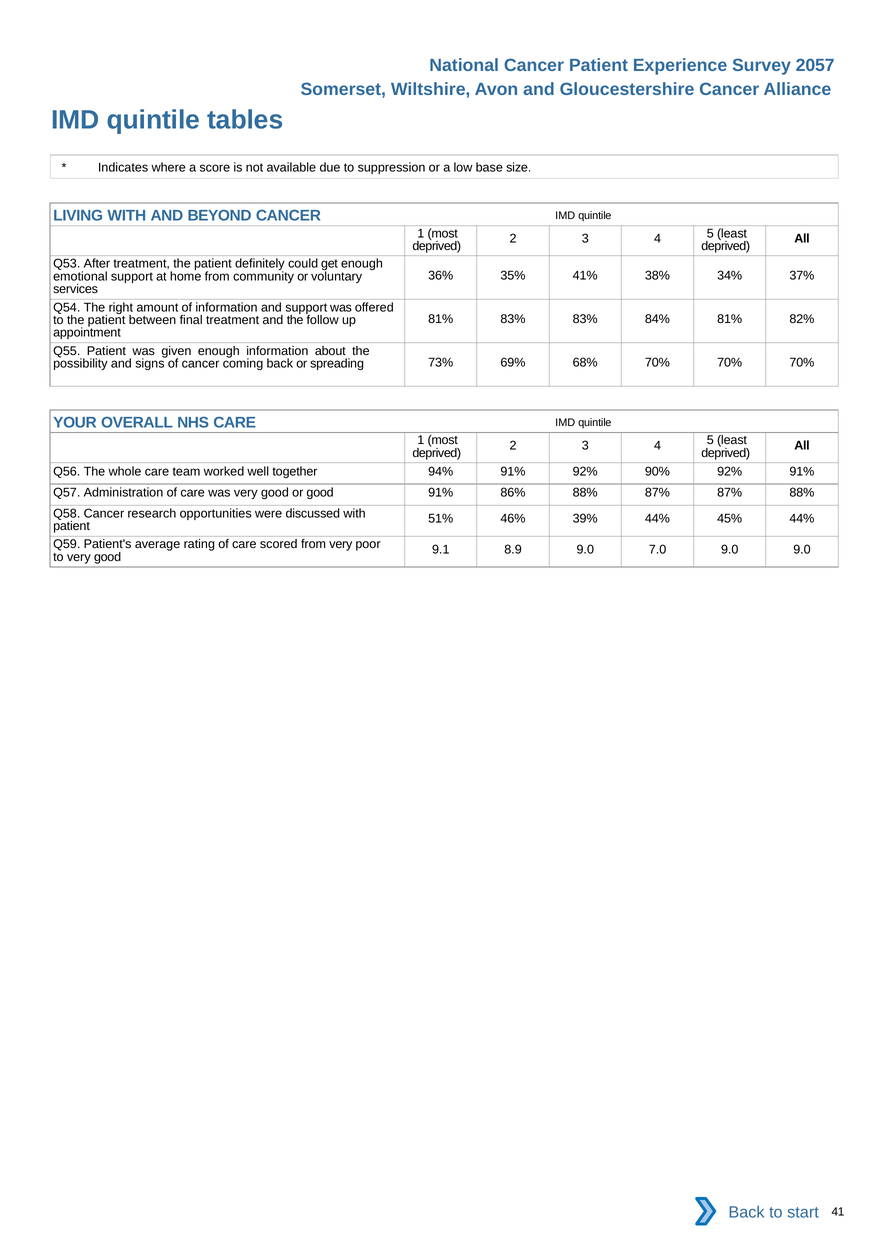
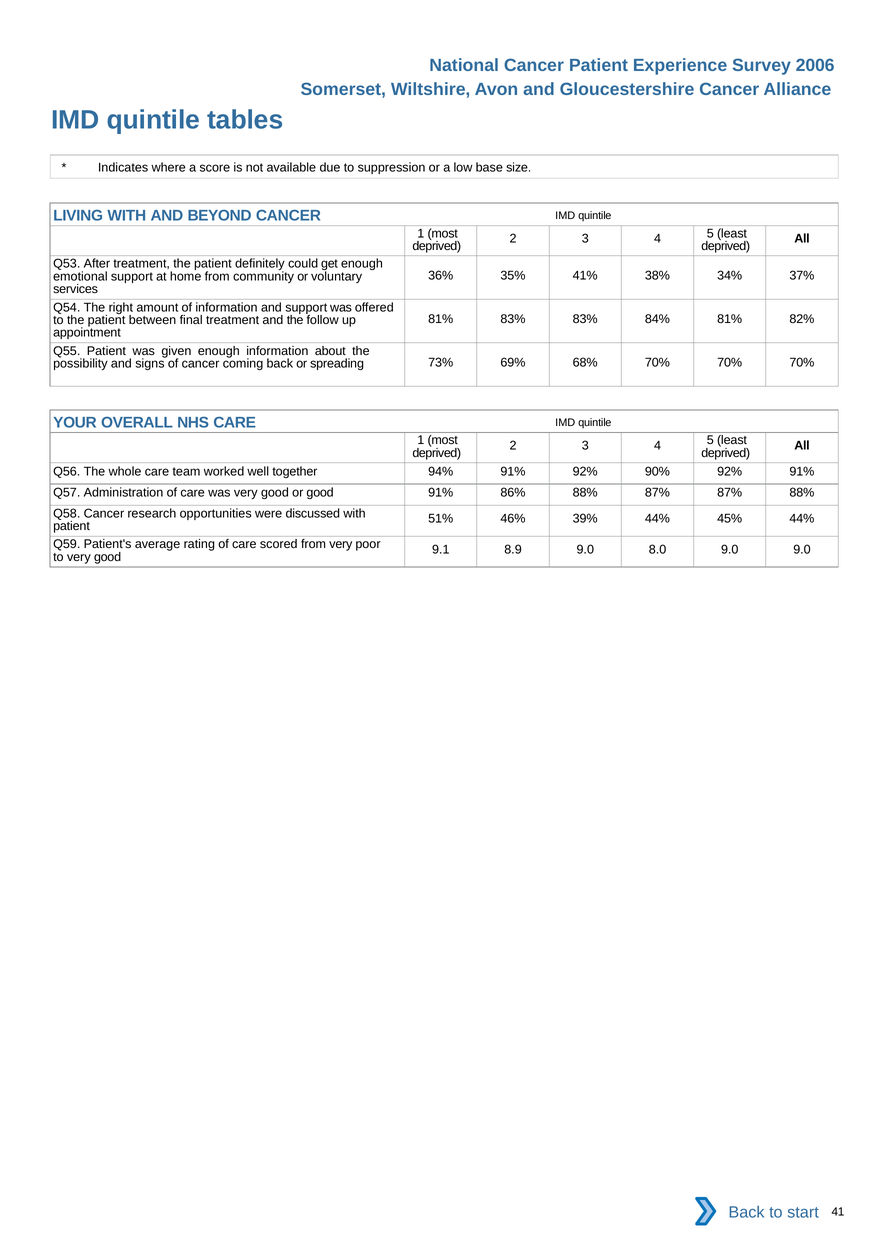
2057: 2057 -> 2006
7.0: 7.0 -> 8.0
